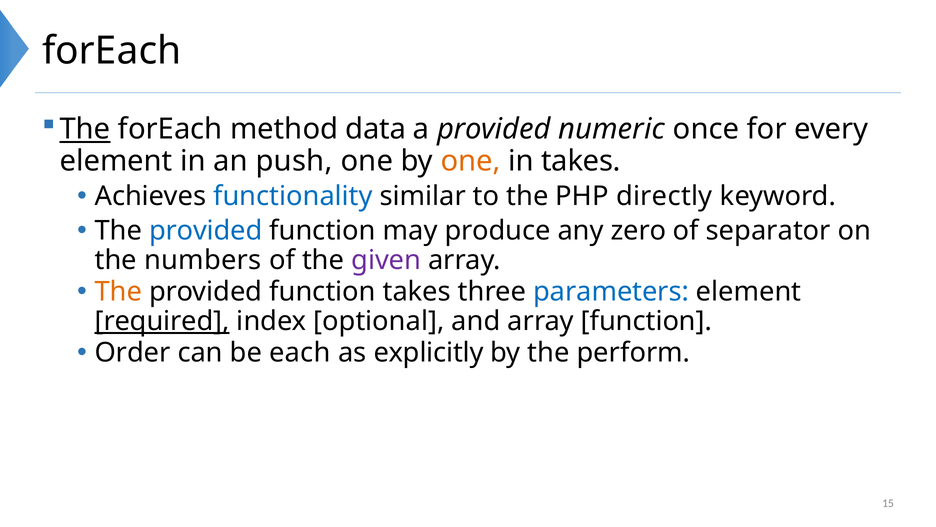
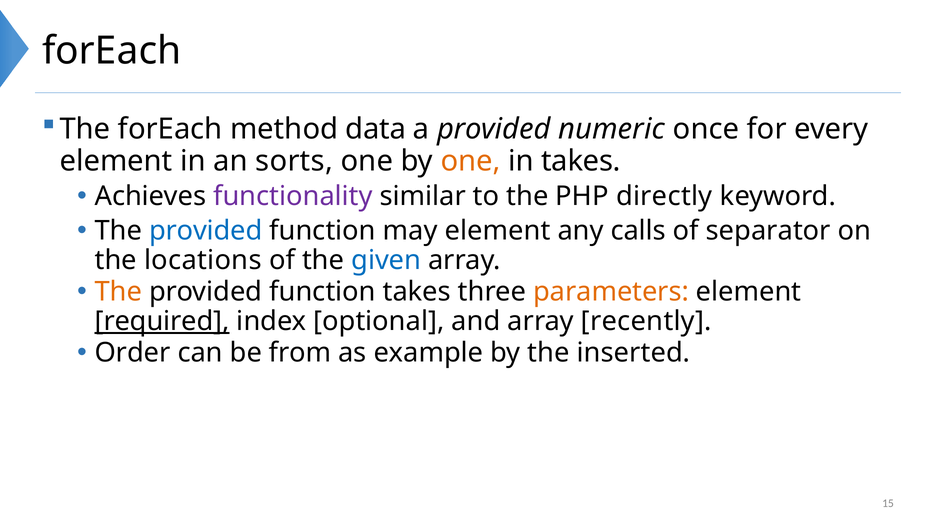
The at (85, 129) underline: present -> none
push: push -> sorts
functionality colour: blue -> purple
may produce: produce -> element
zero: zero -> calls
numbers: numbers -> locations
given colour: purple -> blue
parameters colour: blue -> orange
array function: function -> recently
each: each -> from
explicitly: explicitly -> example
perform: perform -> inserted
